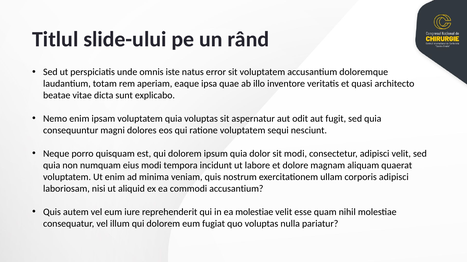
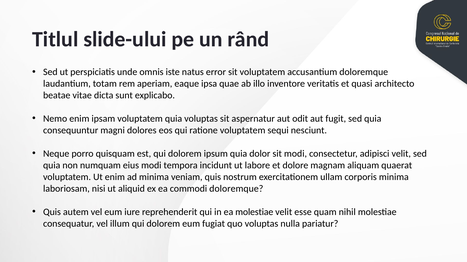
corporis adipisci: adipisci -> minima
commodi accusantium: accusantium -> doloremque
